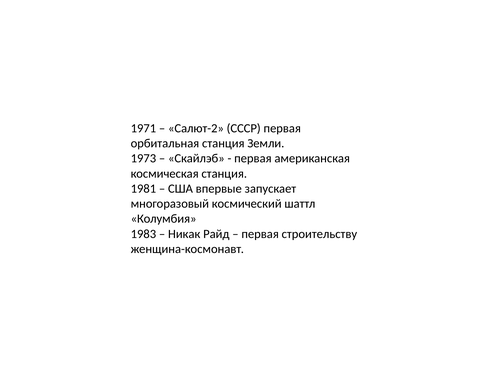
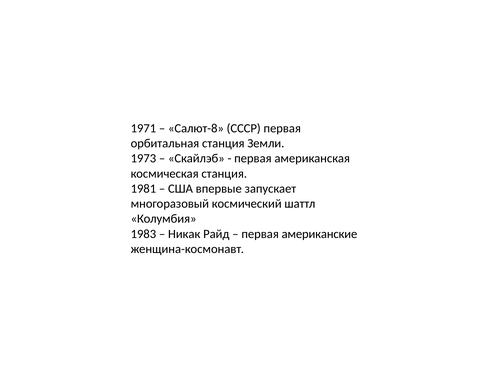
Салют-2: Салют-2 -> Салют-8
строительству: строительству -> американские
